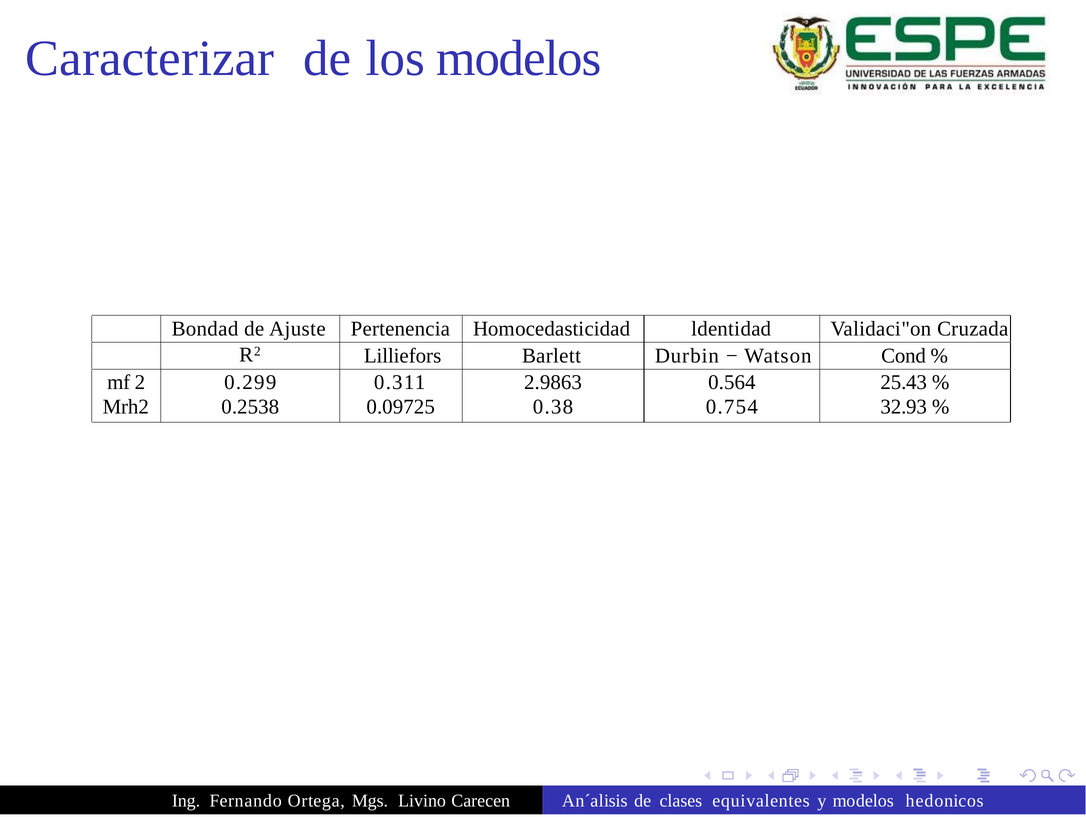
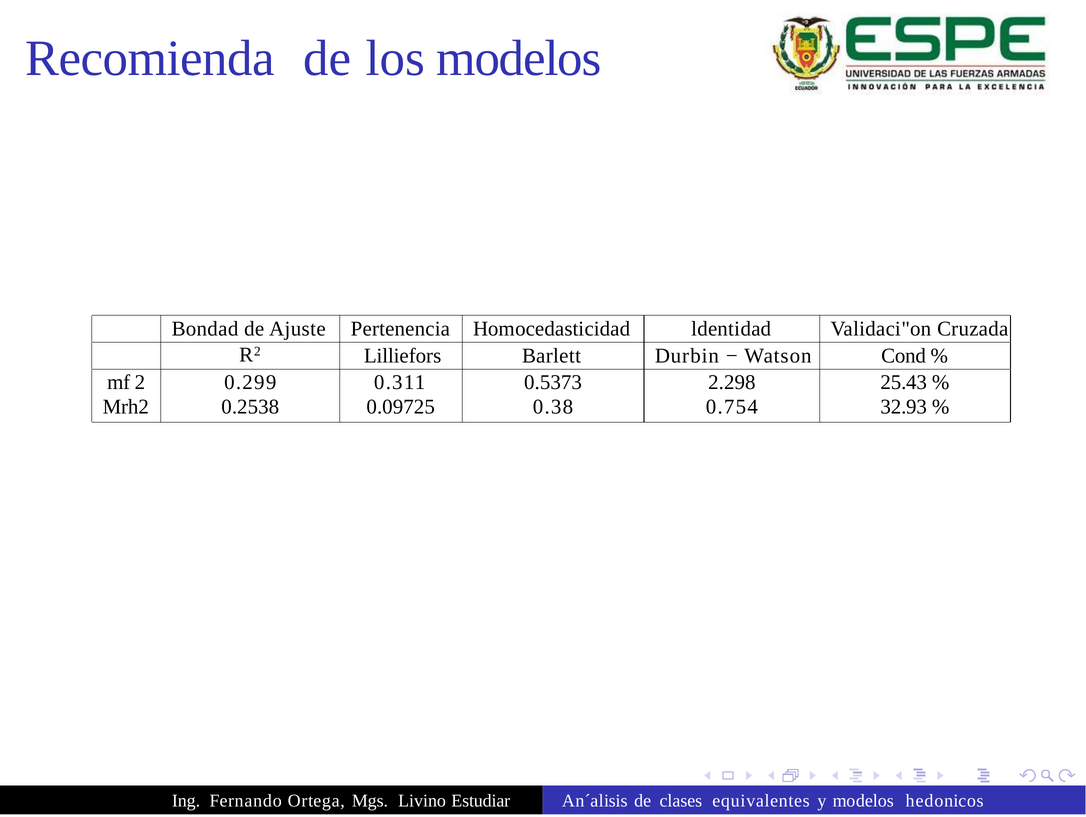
Caracterizar: Caracterizar -> Recomienda
2.9863: 2.9863 -> 0.5373
0.564: 0.564 -> 2.298
Carecen: Carecen -> Estudiar
